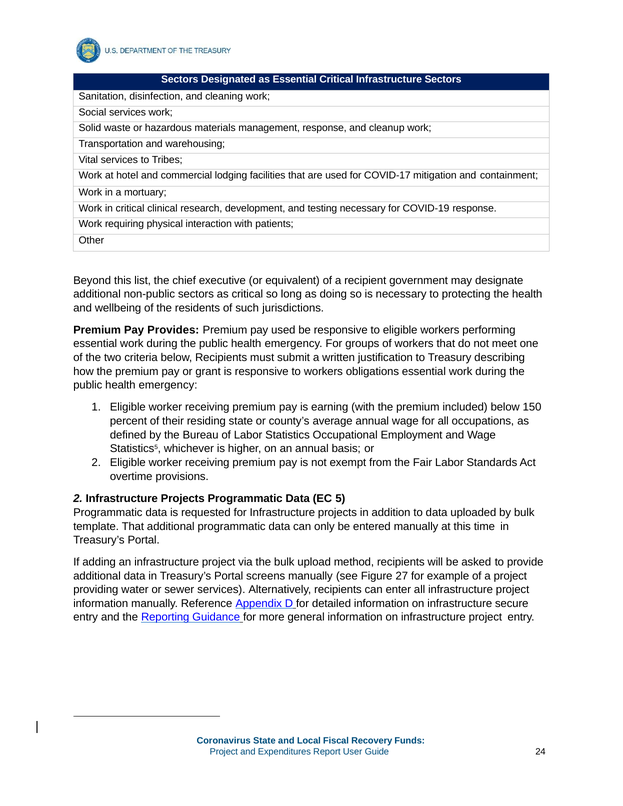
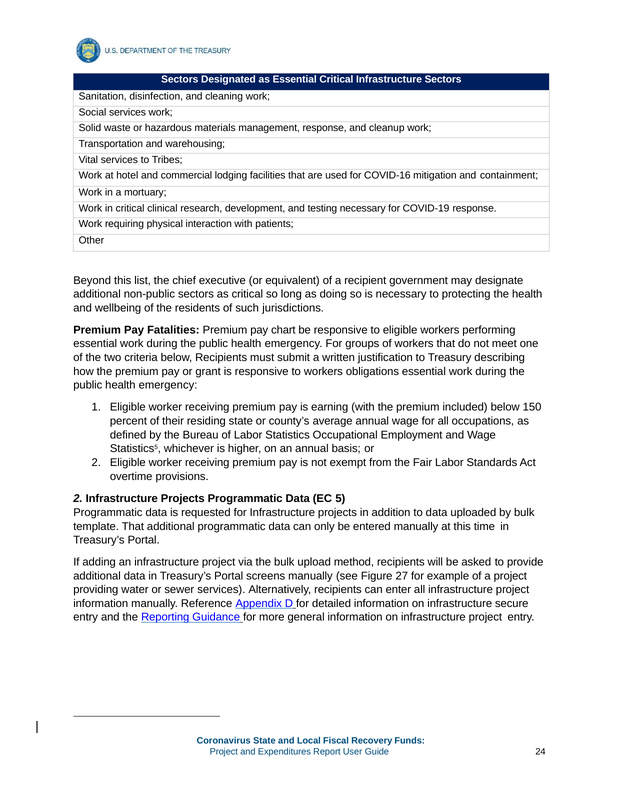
COVID-17: COVID-17 -> COVID-16
Provides: Provides -> Fatalities
pay used: used -> chart
